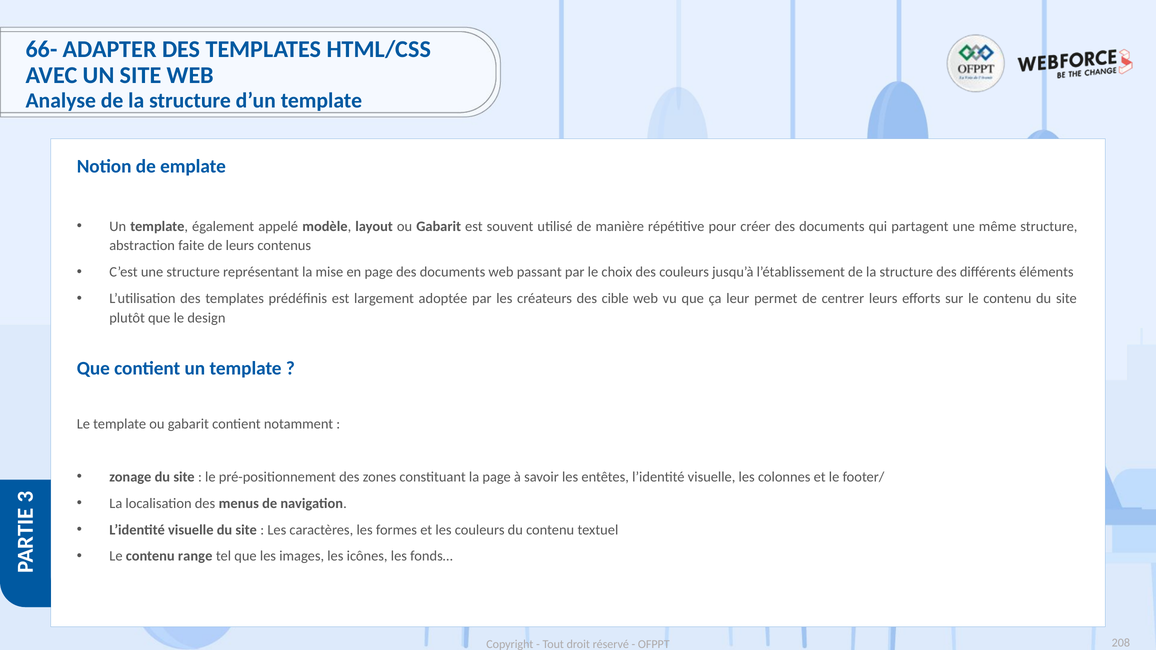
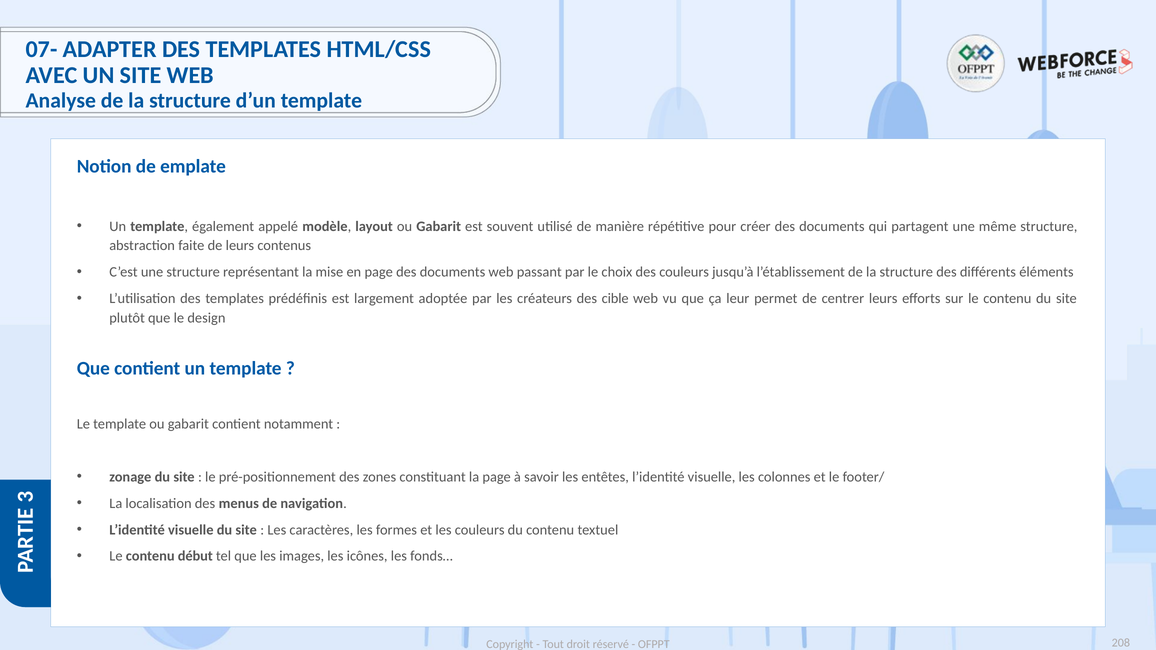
66-: 66- -> 07-
range: range -> début
